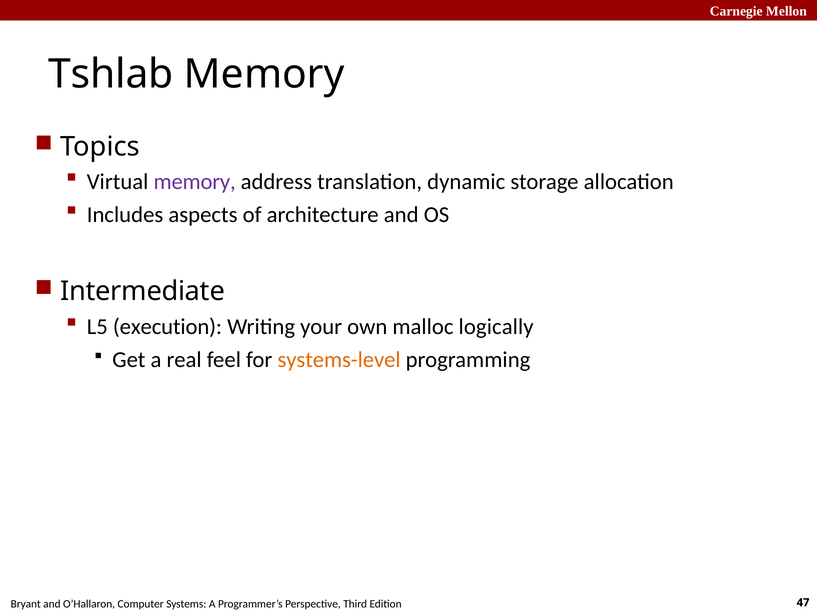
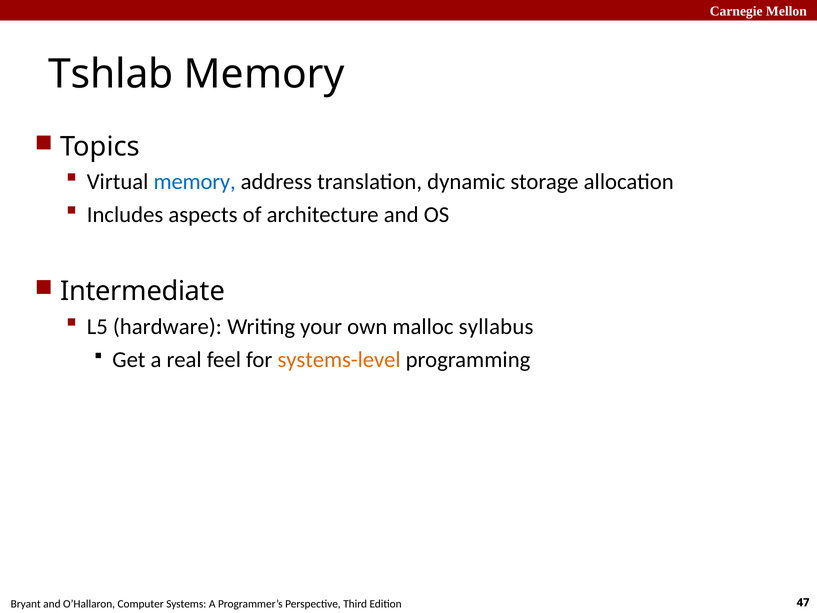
memory at (195, 182) colour: purple -> blue
execution: execution -> hardware
logically: logically -> syllabus
